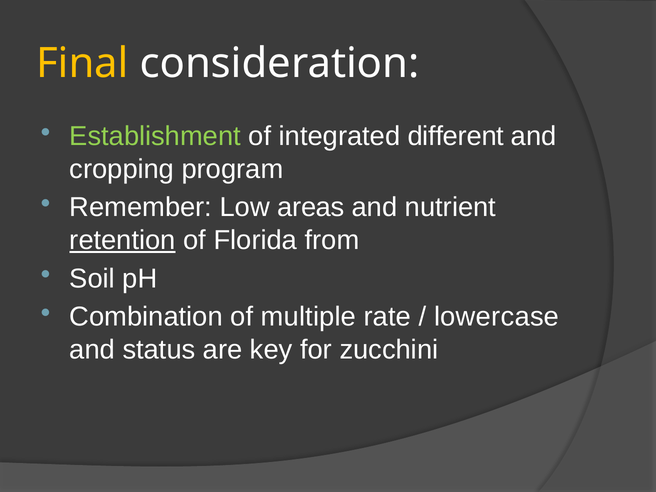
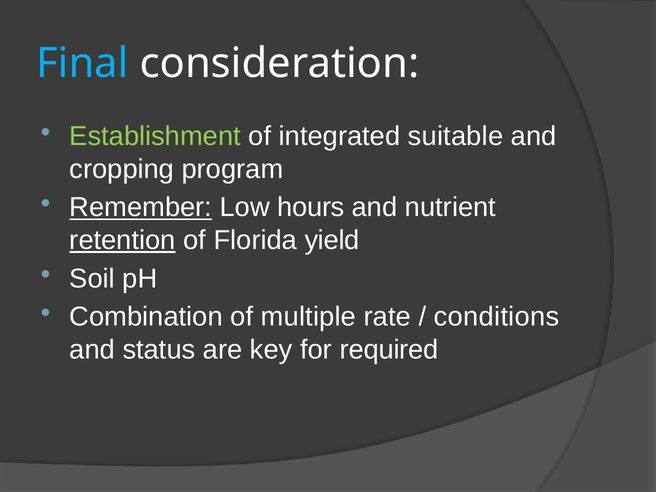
Final colour: yellow -> light blue
different: different -> suitable
Remember underline: none -> present
areas: areas -> hours
from: from -> yield
lowercase: lowercase -> conditions
zucchini: zucchini -> required
